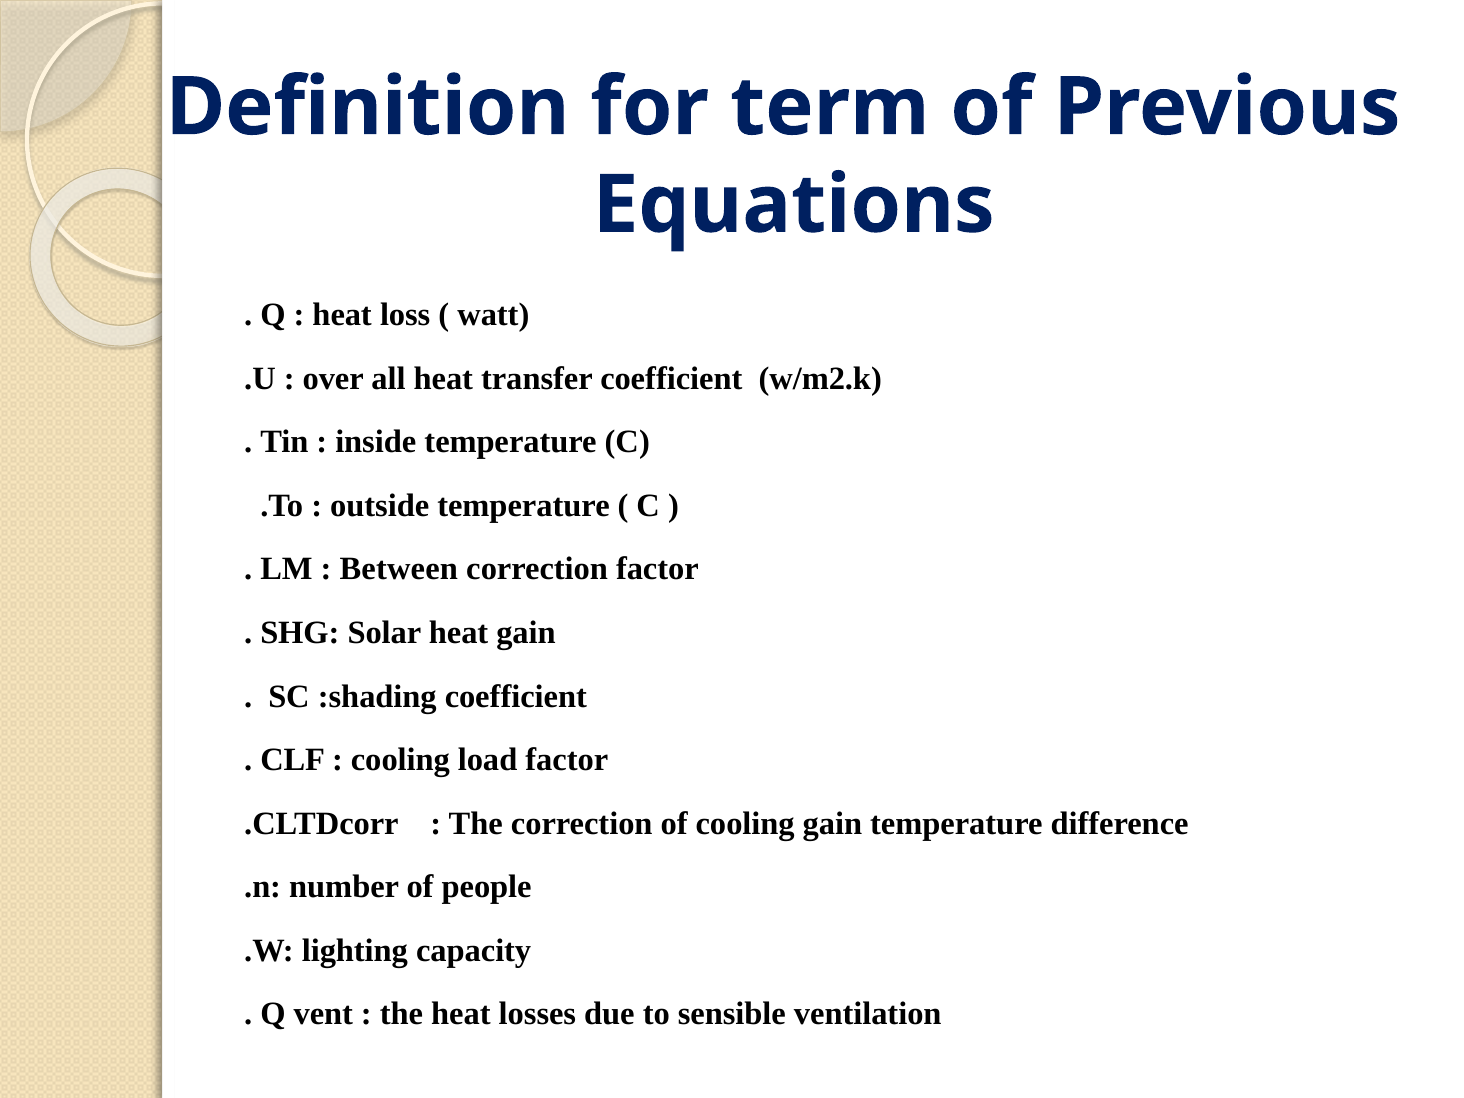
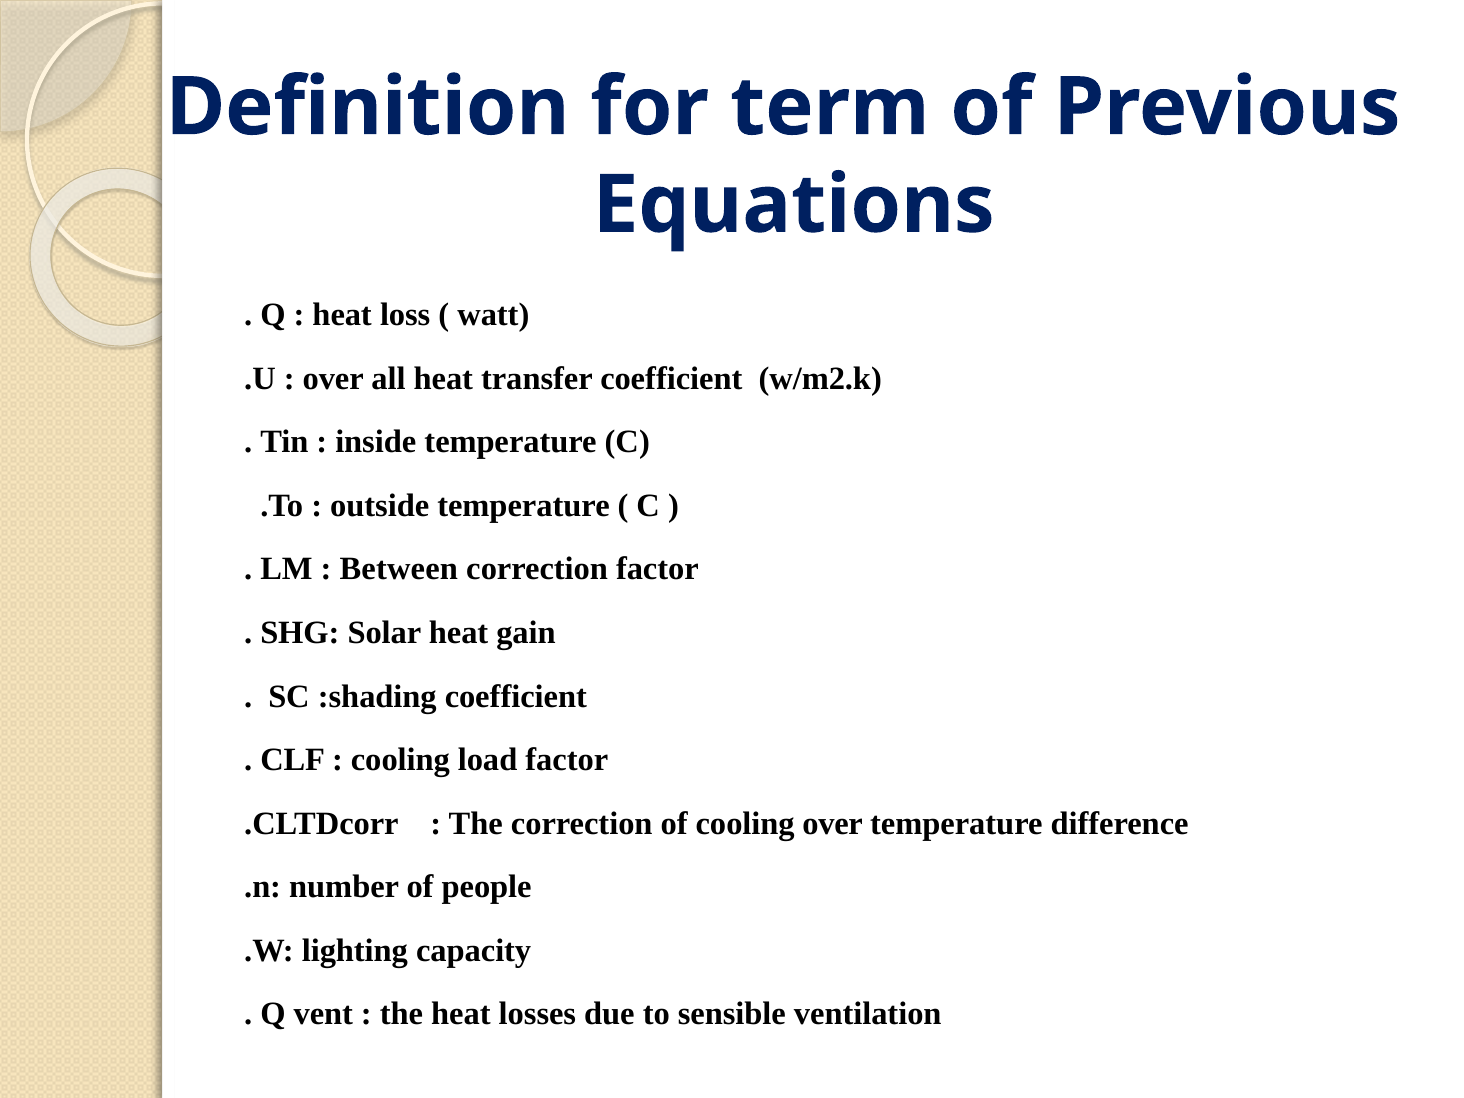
cooling gain: gain -> over
